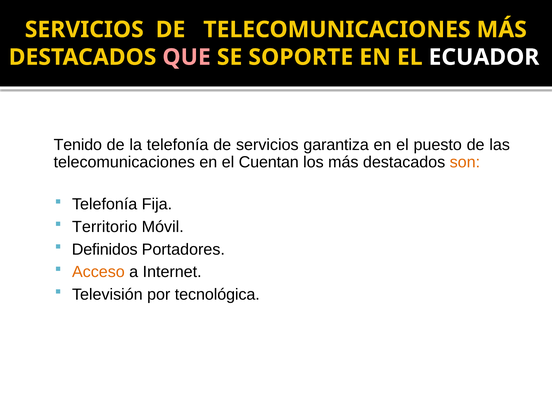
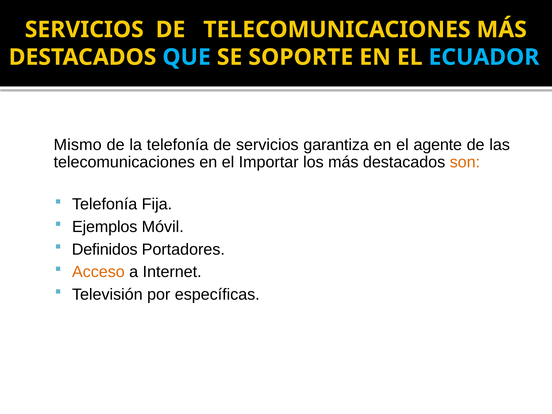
QUE colour: pink -> light blue
ECUADOR colour: white -> light blue
Tenido: Tenido -> Mismo
puesto: puesto -> agente
Cuentan: Cuentan -> Importar
Territorio: Territorio -> Ejemplos
tecnológica: tecnológica -> específicas
